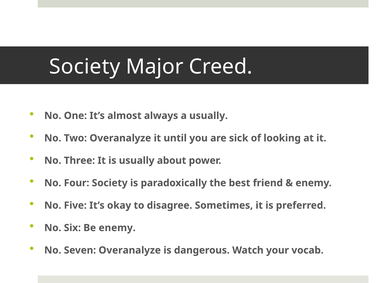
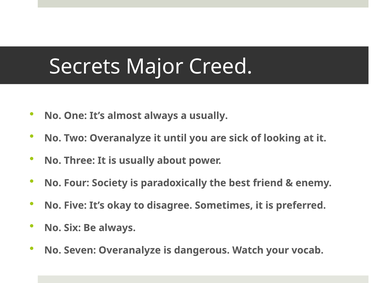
Society at (85, 67): Society -> Secrets
Be enemy: enemy -> always
